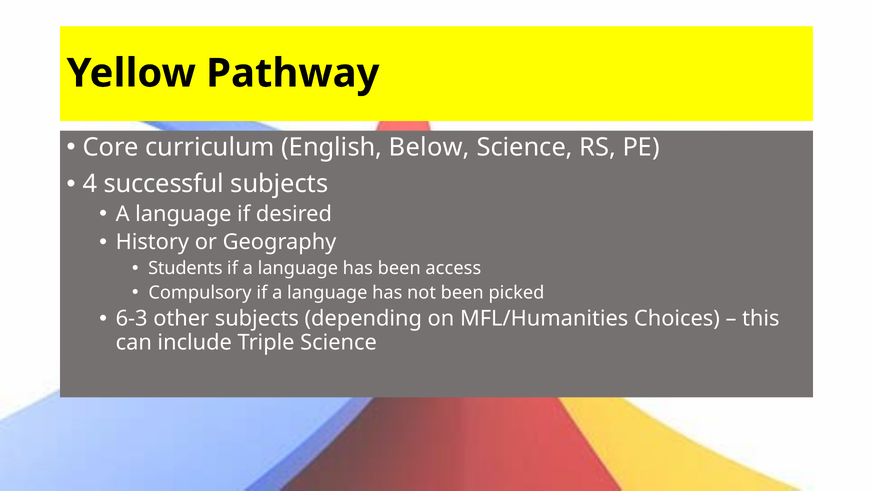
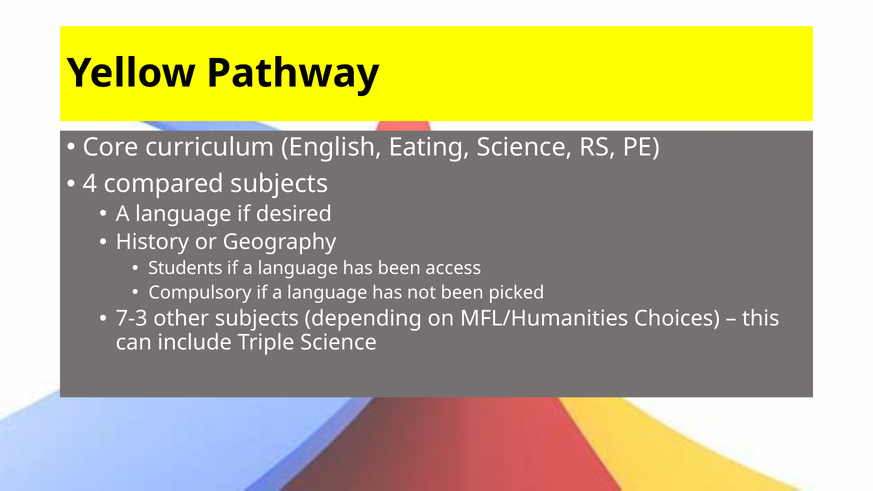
Below: Below -> Eating
successful: successful -> compared
6-3: 6-3 -> 7-3
